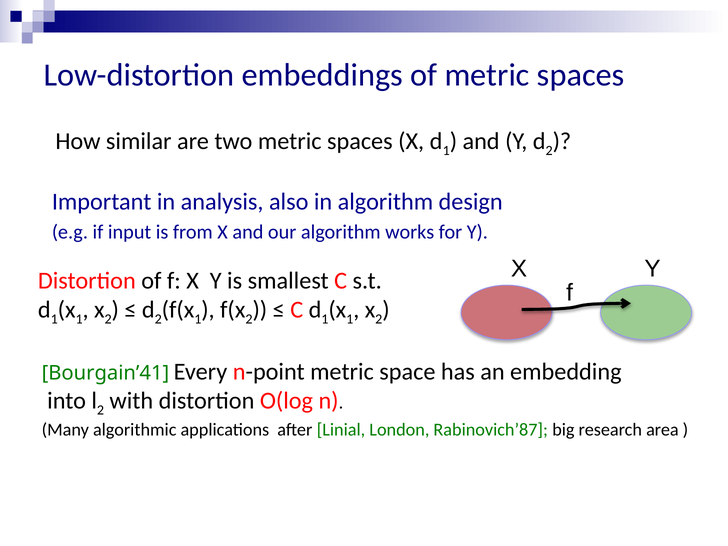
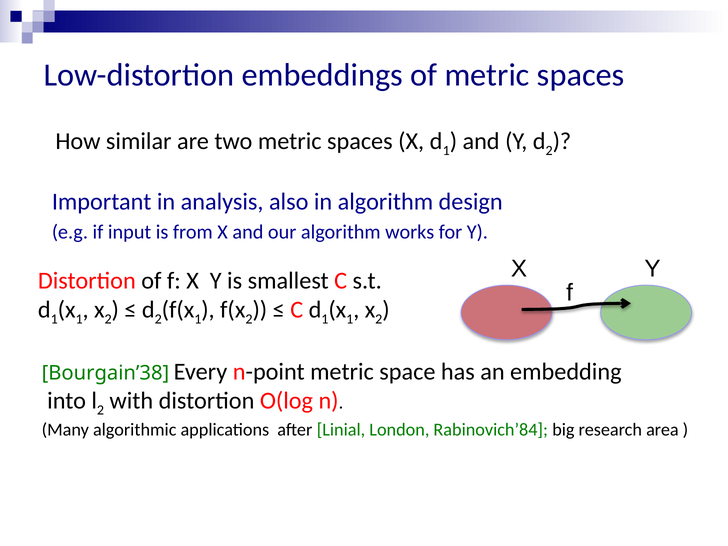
Bourgain’41: Bourgain’41 -> Bourgain’38
Rabinovich’87: Rabinovich’87 -> Rabinovich’84
